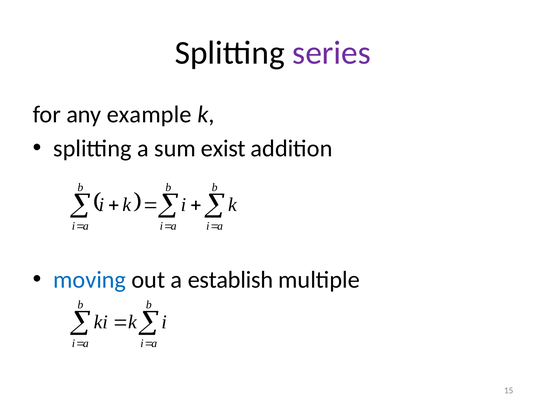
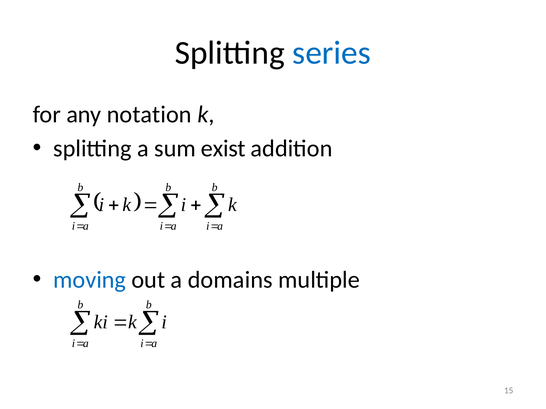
series colour: purple -> blue
example: example -> notation
establish: establish -> domains
